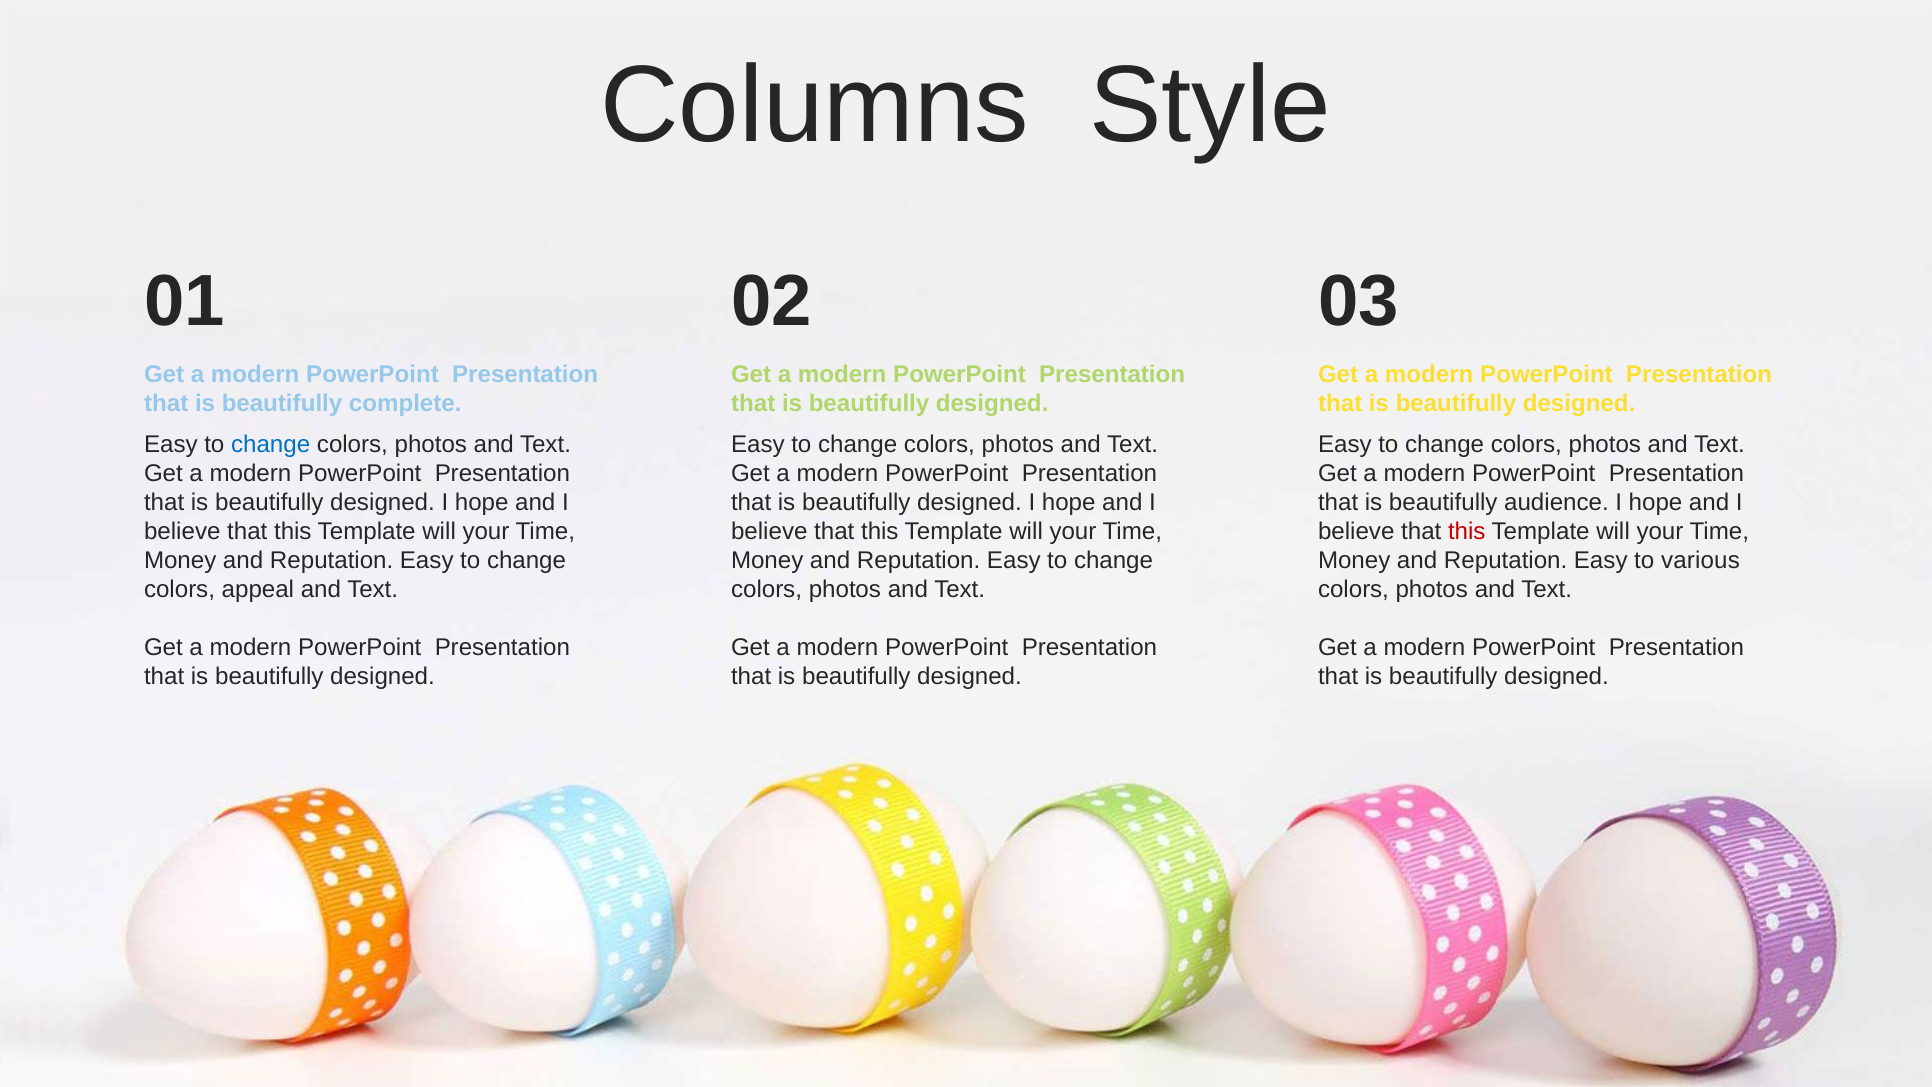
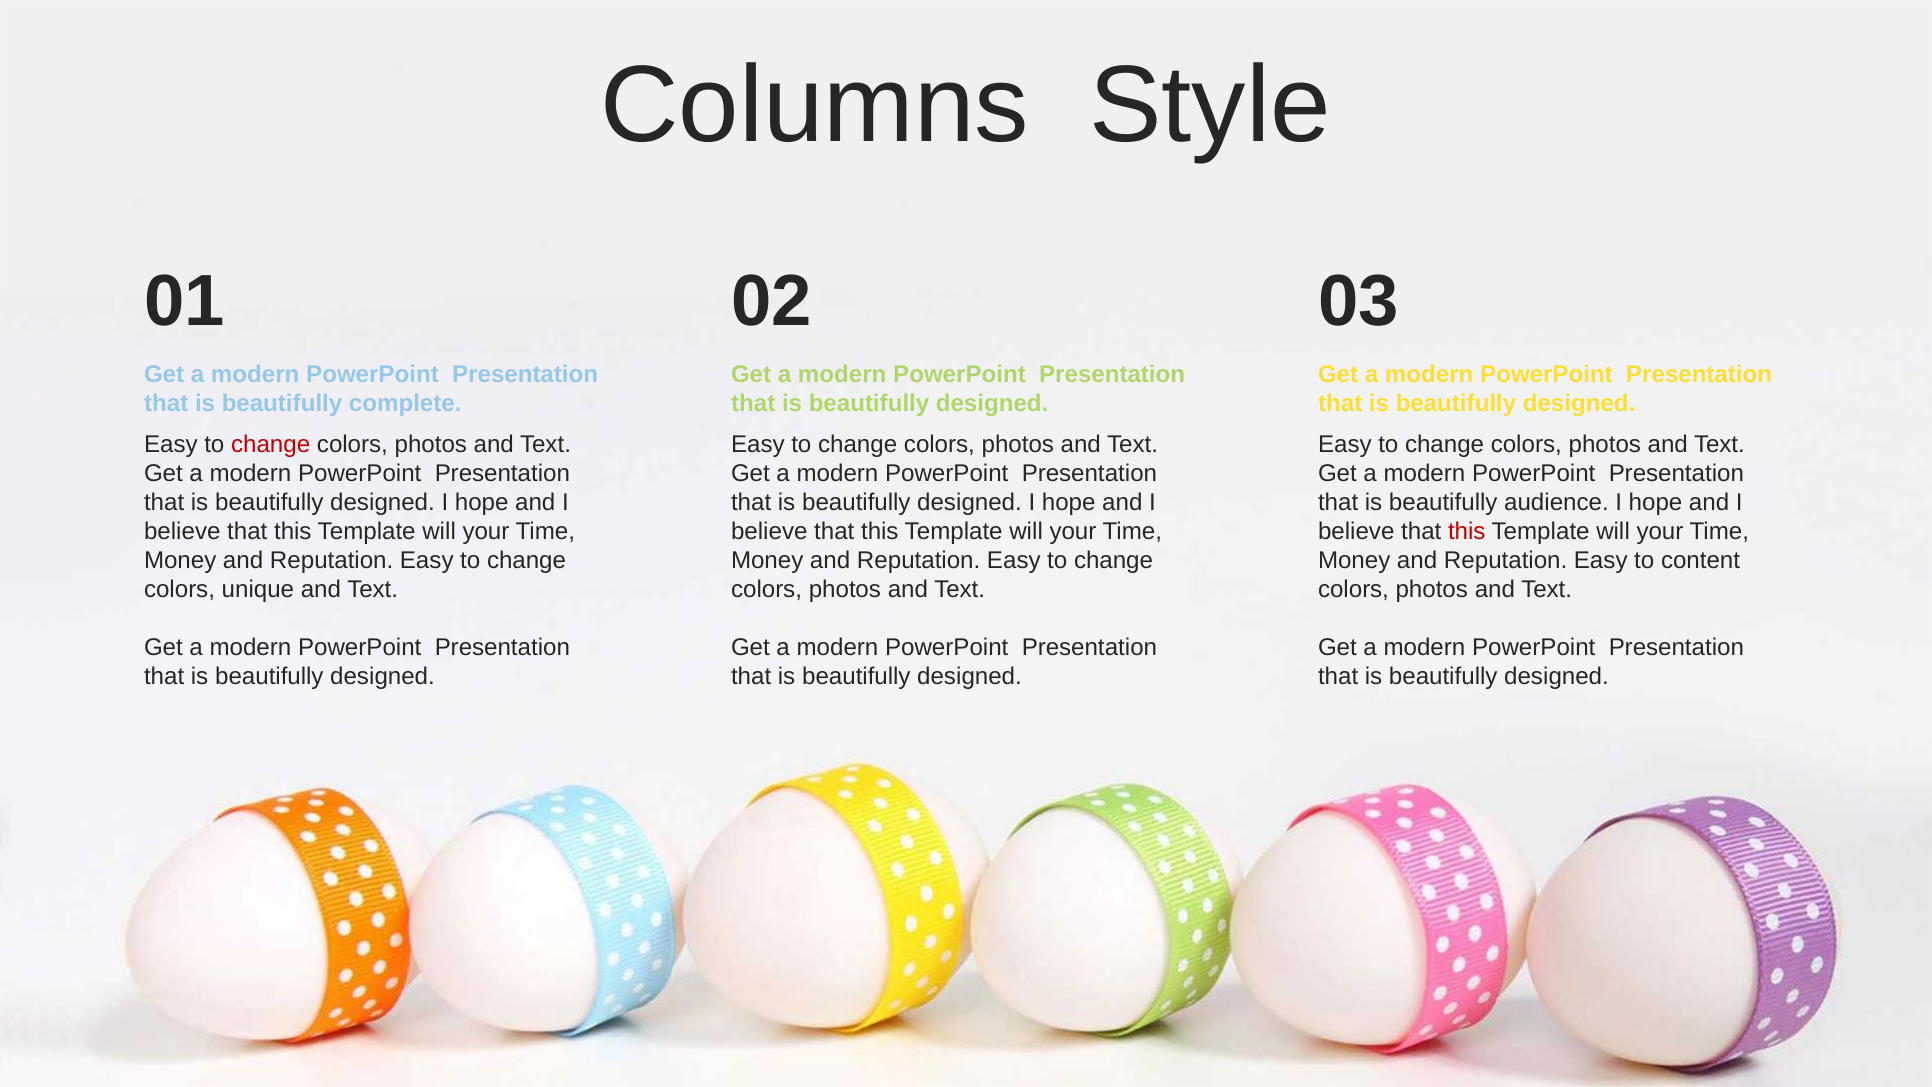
change at (271, 445) colour: blue -> red
various: various -> content
appeal: appeal -> unique
